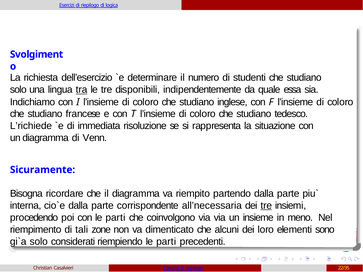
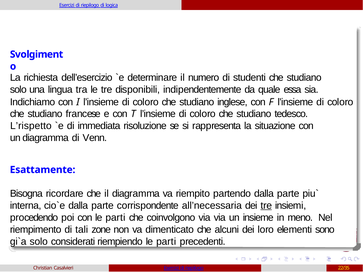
tra underline: present -> none
L’richiede: L’richiede -> L’rispetto
Sicuramente: Sicuramente -> Esattamente
